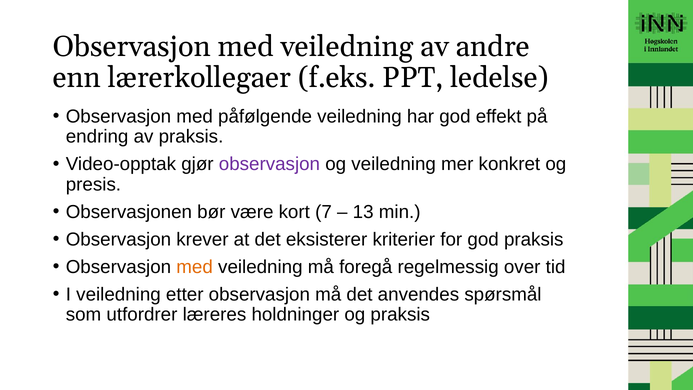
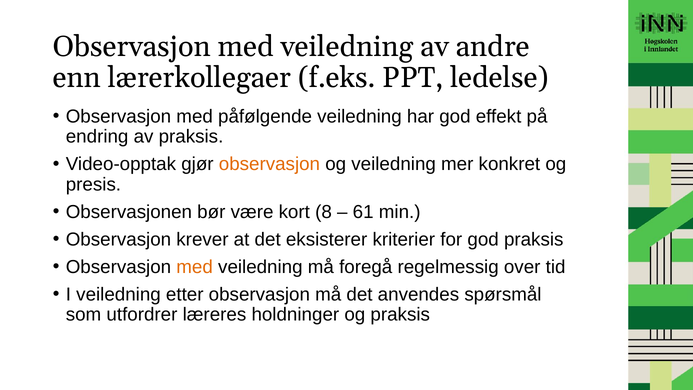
observasjon at (269, 164) colour: purple -> orange
7: 7 -> 8
13: 13 -> 61
